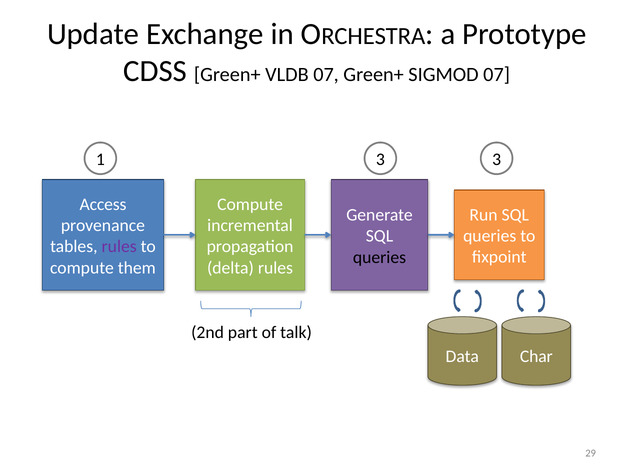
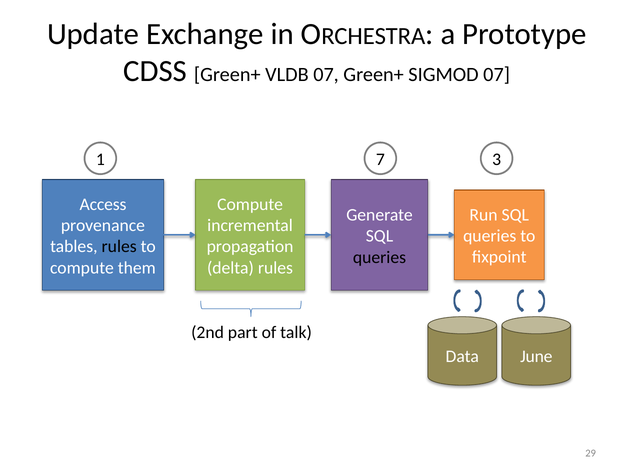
1 3: 3 -> 7
rules at (119, 247) colour: purple -> black
Char: Char -> June
